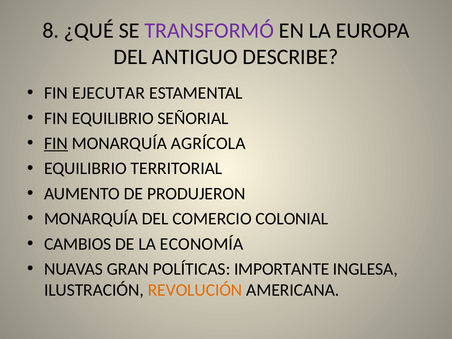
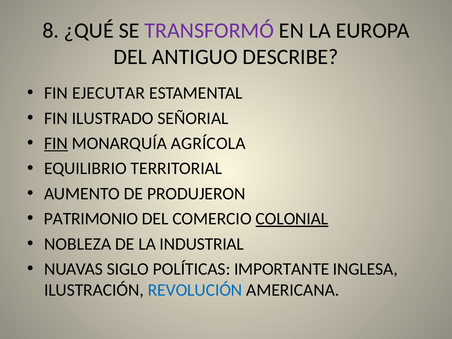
FIN EQUILIBRIO: EQUILIBRIO -> ILUSTRADO
MONARQUÍA at (91, 219): MONARQUÍA -> PATRIMONIO
COLONIAL underline: none -> present
CAMBIOS: CAMBIOS -> NOBLEZA
ECONOMÍA: ECONOMÍA -> INDUSTRIAL
GRAN: GRAN -> SIGLO
REVOLUCIÓN colour: orange -> blue
